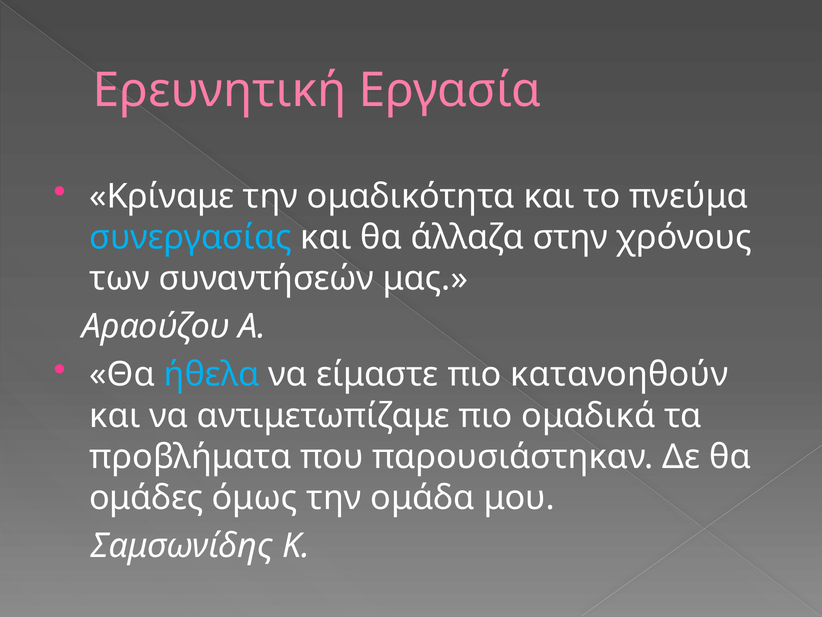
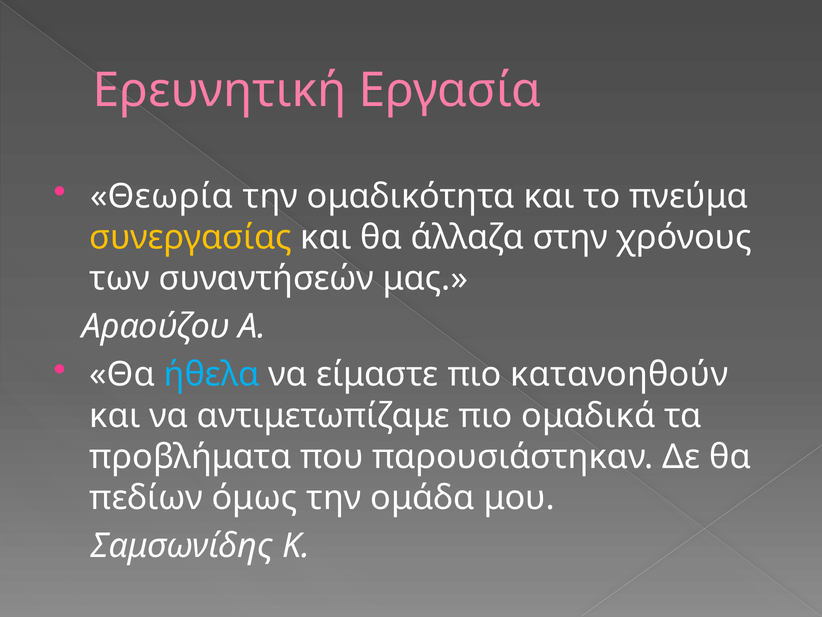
Κρίναμε: Κρίναμε -> Θεωρία
συνεργασίας colour: light blue -> yellow
ομάδες: ομάδες -> πεδίων
